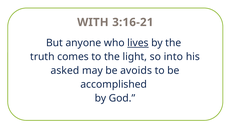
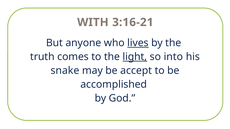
light underline: none -> present
asked: asked -> snake
avoids: avoids -> accept
